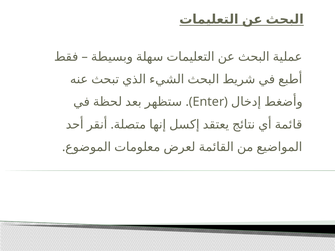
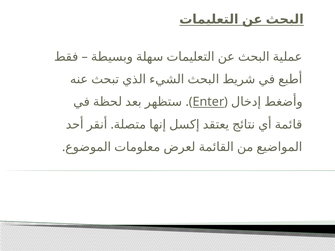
Enter underline: none -> present
